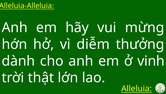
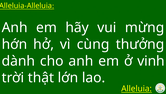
diễm: diễm -> cùng
